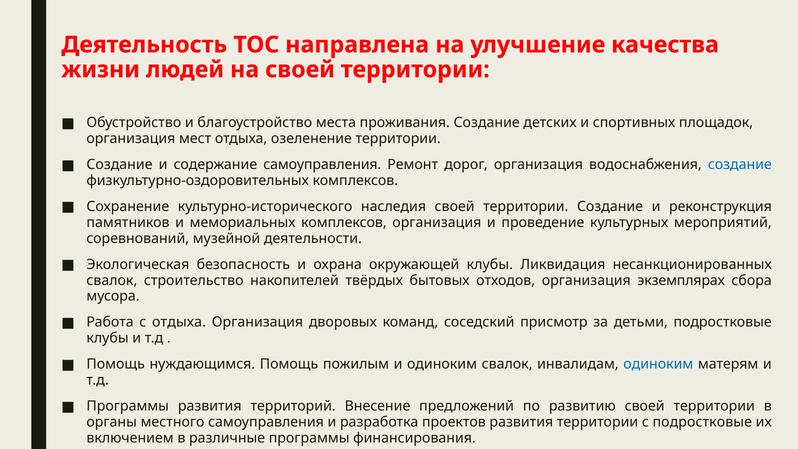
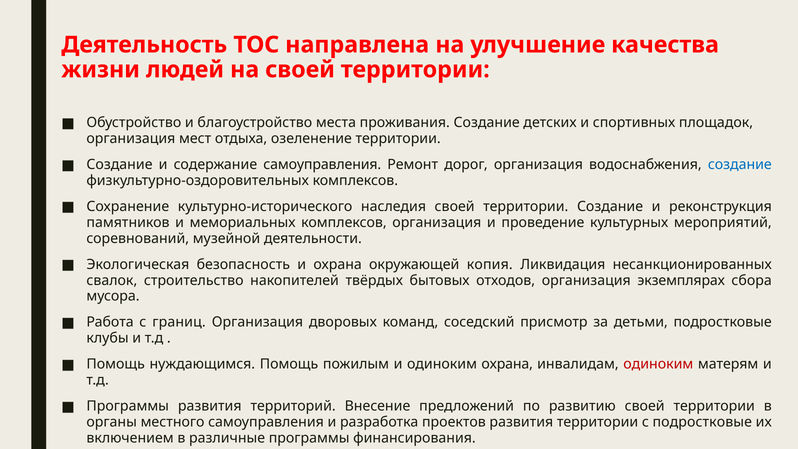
окружающей клубы: клубы -> копия
с отдыха: отдыха -> границ
одиноким свалок: свалок -> охрана
одиноким at (658, 364) colour: blue -> red
